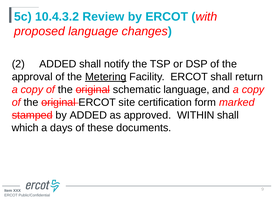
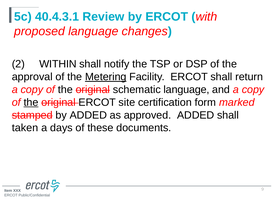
10.4.3.2: 10.4.3.2 -> 40.4.3.1
2 ADDED: ADDED -> WITHIN
the at (31, 103) underline: none -> present
approved WITHIN: WITHIN -> ADDED
which: which -> taken
